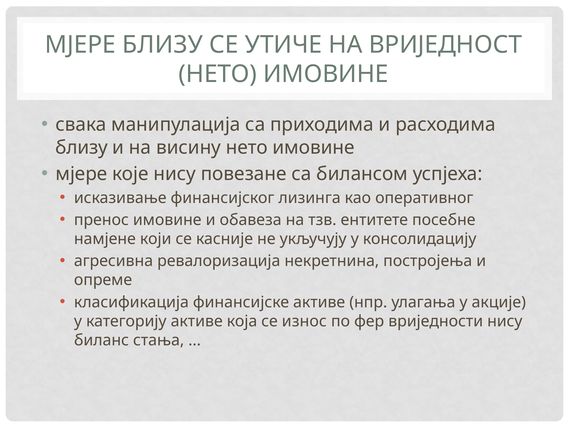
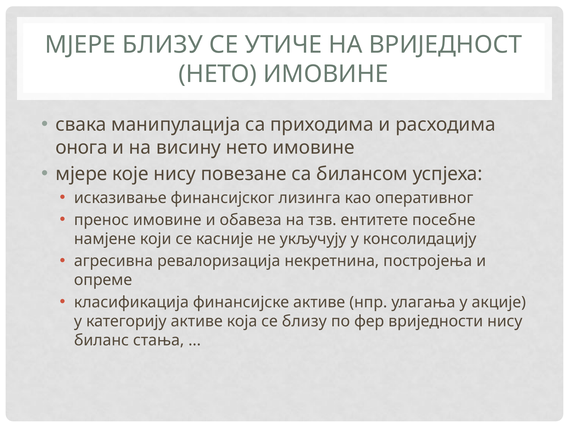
близу at (81, 147): близу -> онога
се износ: износ -> близу
